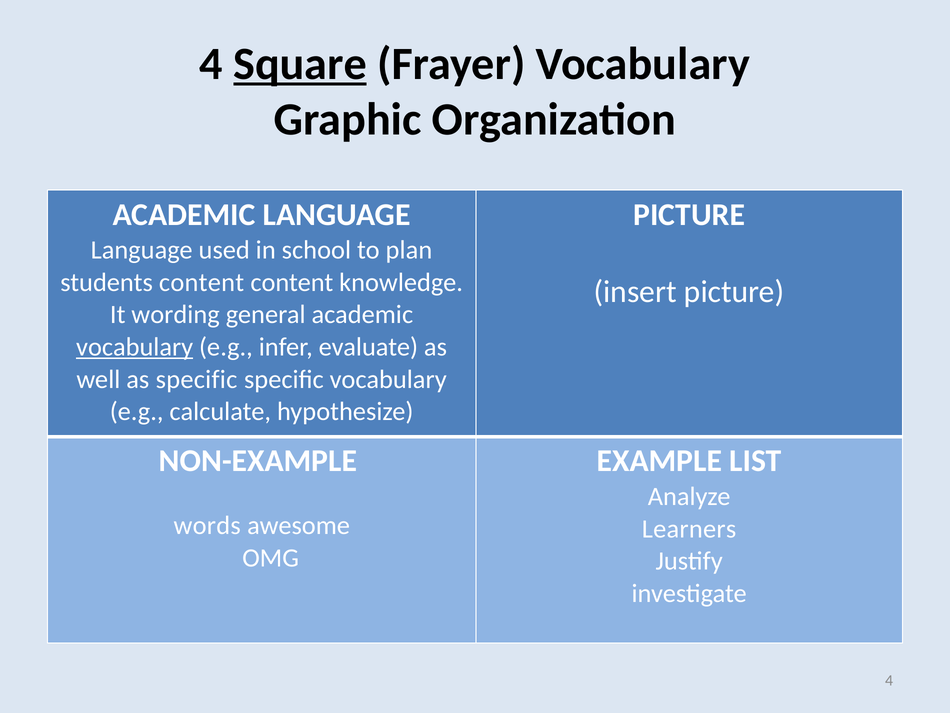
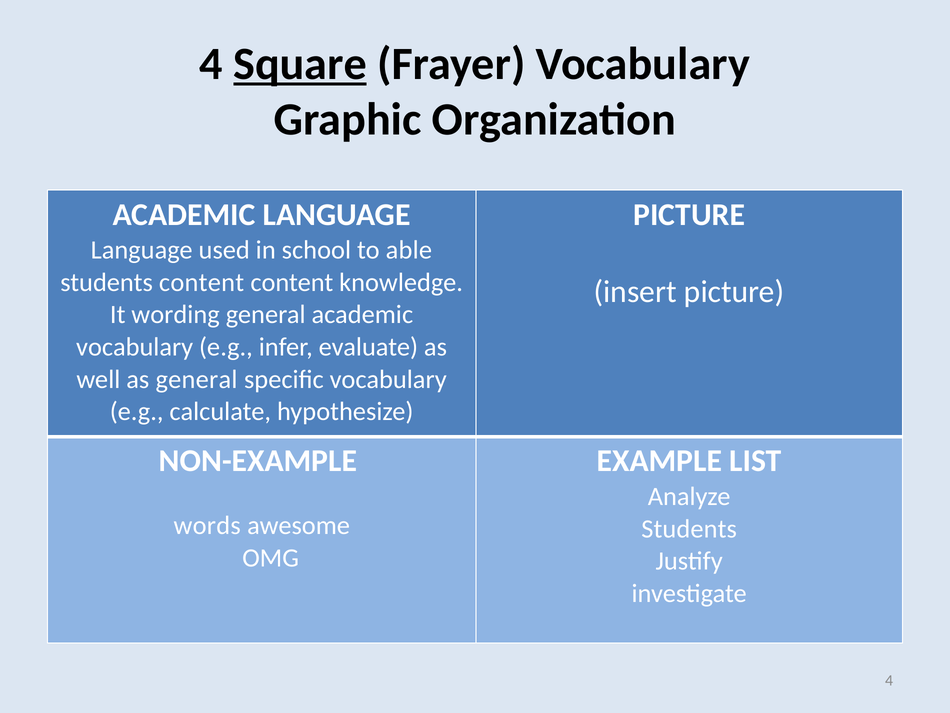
plan: plan -> able
vocabulary at (135, 347) underline: present -> none
as specific: specific -> general
Learners at (689, 528): Learners -> Students
